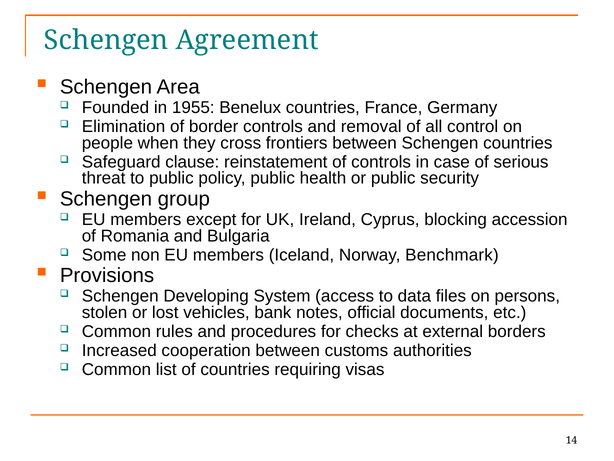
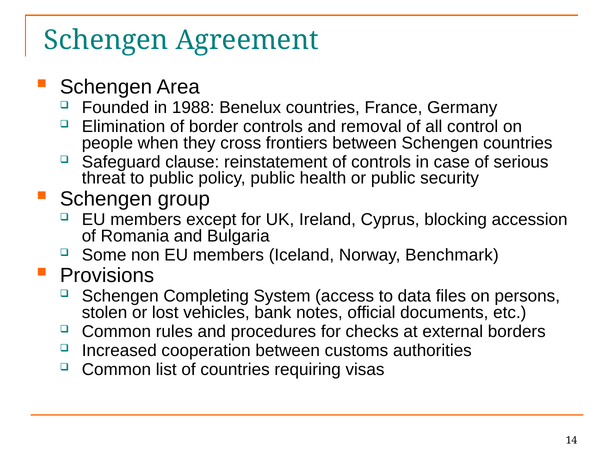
1955: 1955 -> 1988
Developing: Developing -> Completing
